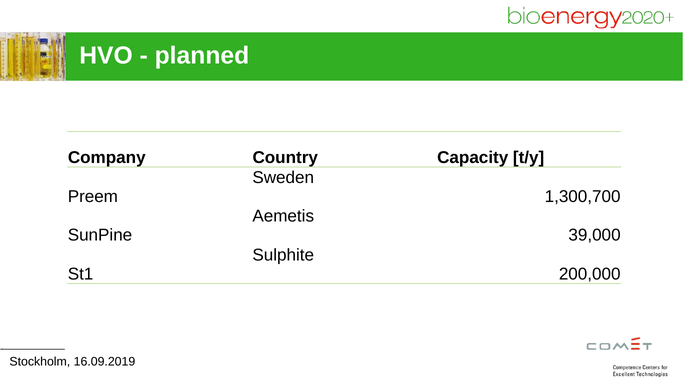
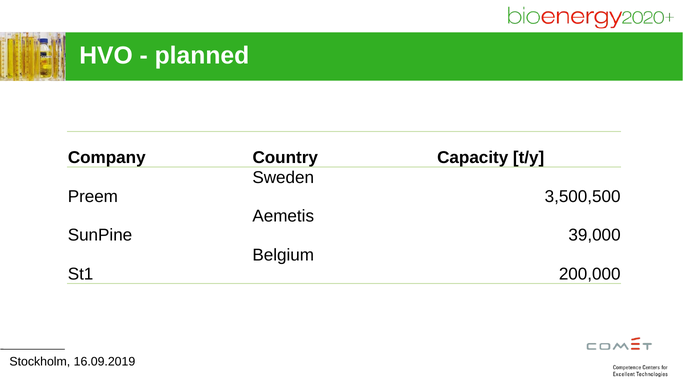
1,300,700: 1,300,700 -> 3,500,500
Sulphite: Sulphite -> Belgium
